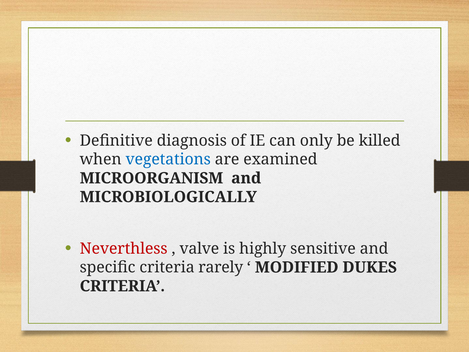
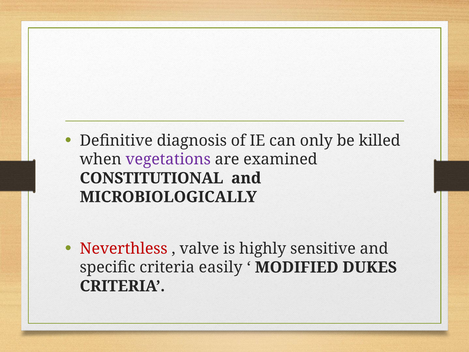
vegetations colour: blue -> purple
MICROORGANISM: MICROORGANISM -> CONSTITUTIONAL
rarely: rarely -> easily
